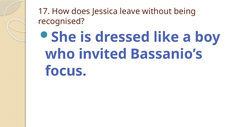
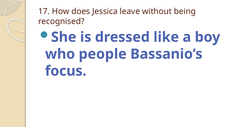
invited: invited -> people
